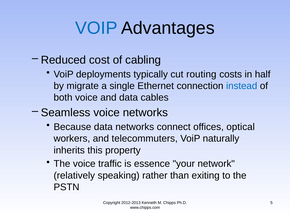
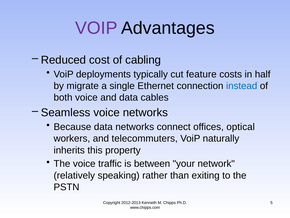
VOIP at (96, 28) colour: blue -> purple
routing: routing -> feature
essence: essence -> between
